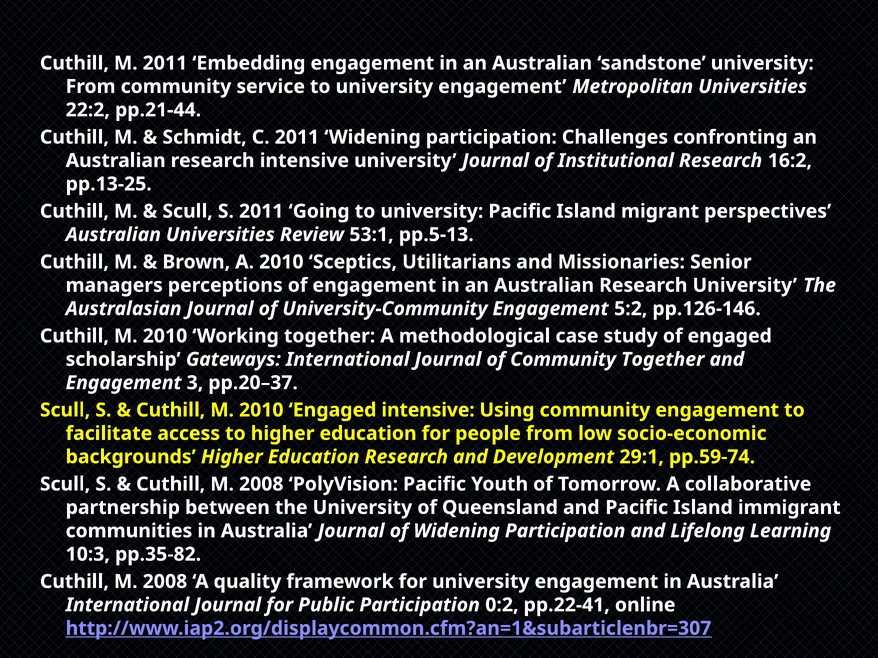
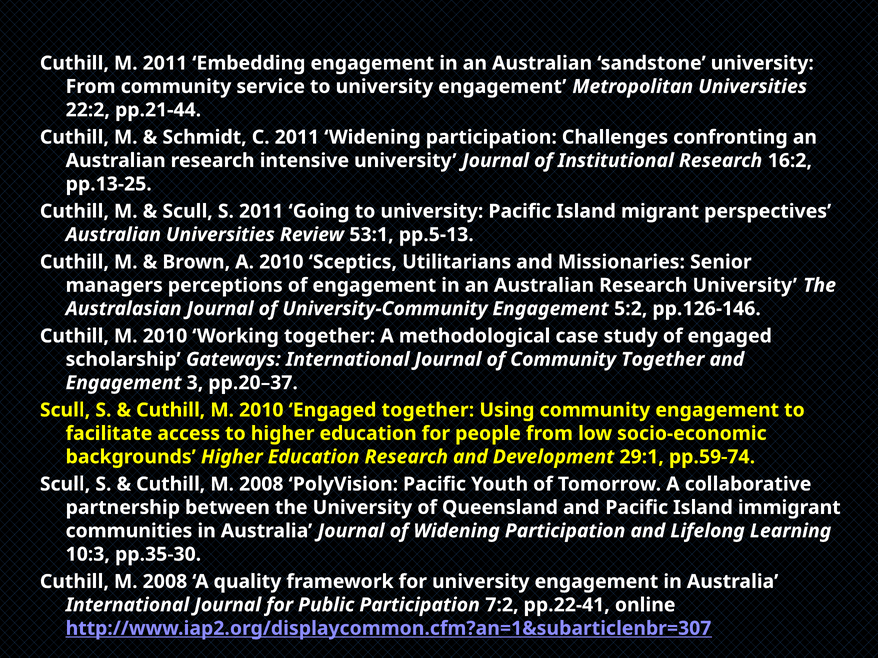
Engaged intensive: intensive -> together
pp.35-82: pp.35-82 -> pp.35-30
0:2: 0:2 -> 7:2
